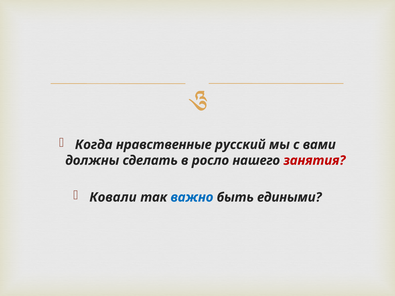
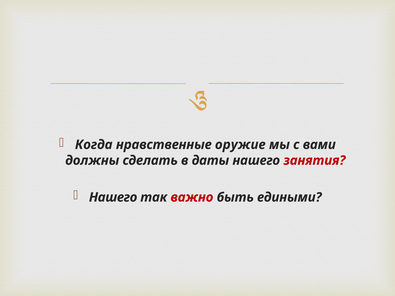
русский: русский -> оружие
росло: росло -> даты
Ковали at (113, 197): Ковали -> Нашего
важно colour: blue -> red
